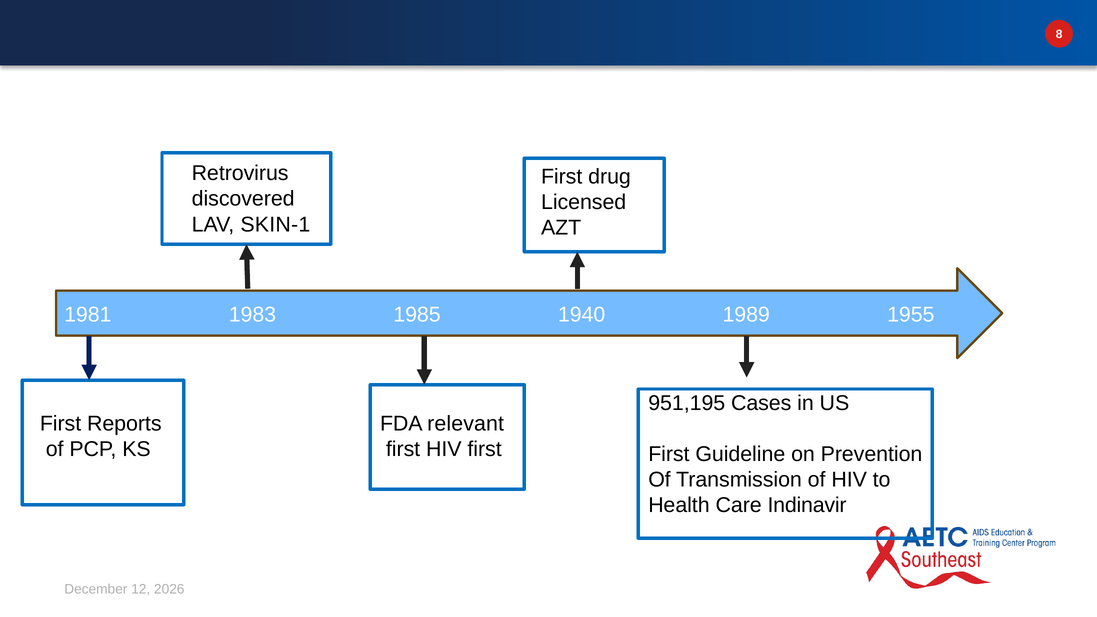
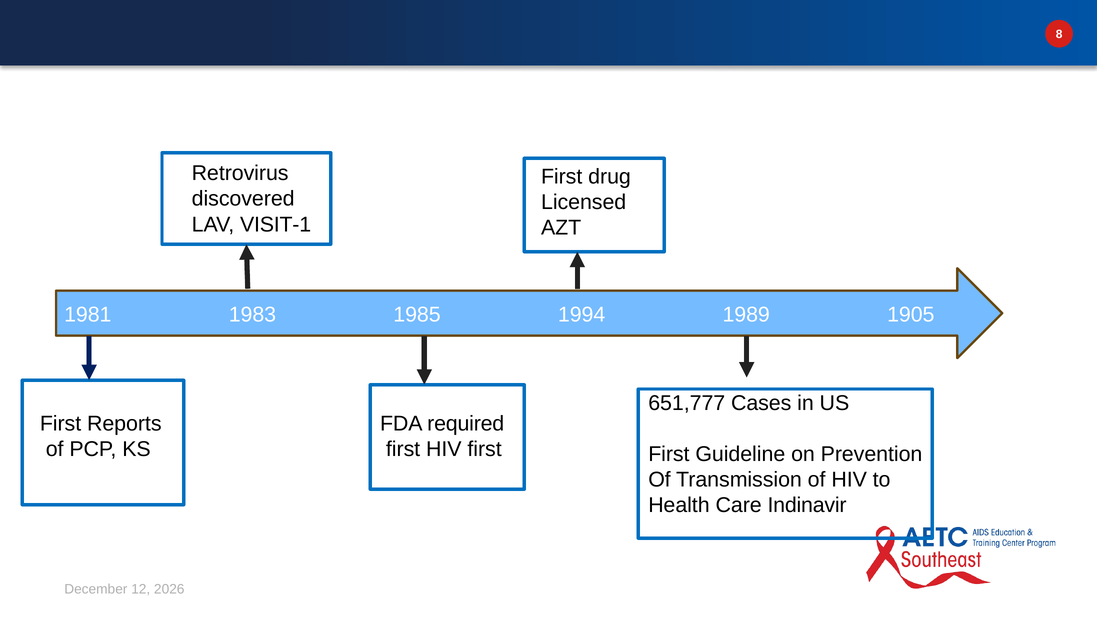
SKIN-1: SKIN-1 -> VISIT-1
1940: 1940 -> 1994
1955: 1955 -> 1905
951,195: 951,195 -> 651,777
relevant: relevant -> required
